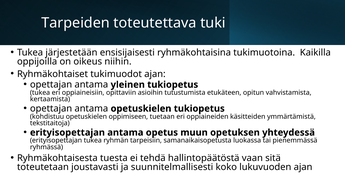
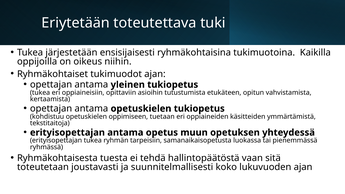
Tarpeiden: Tarpeiden -> Eriytetään
